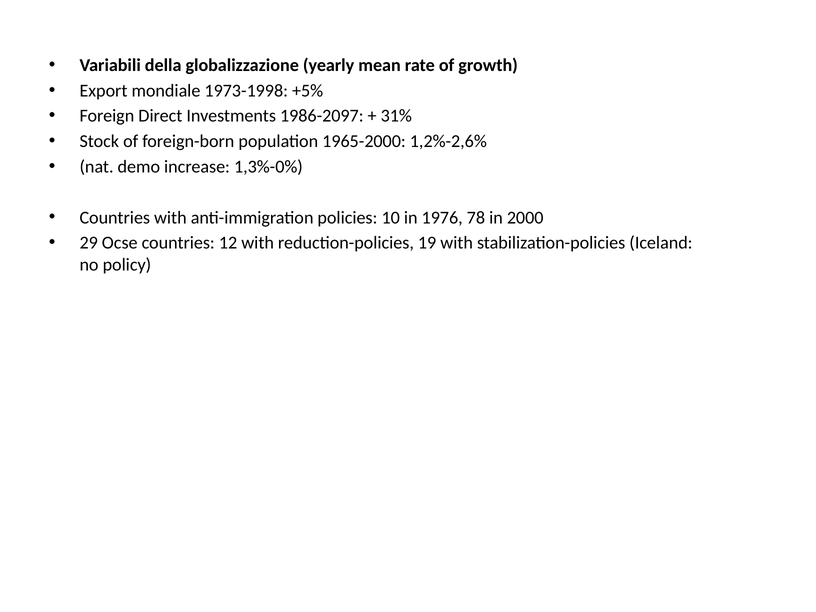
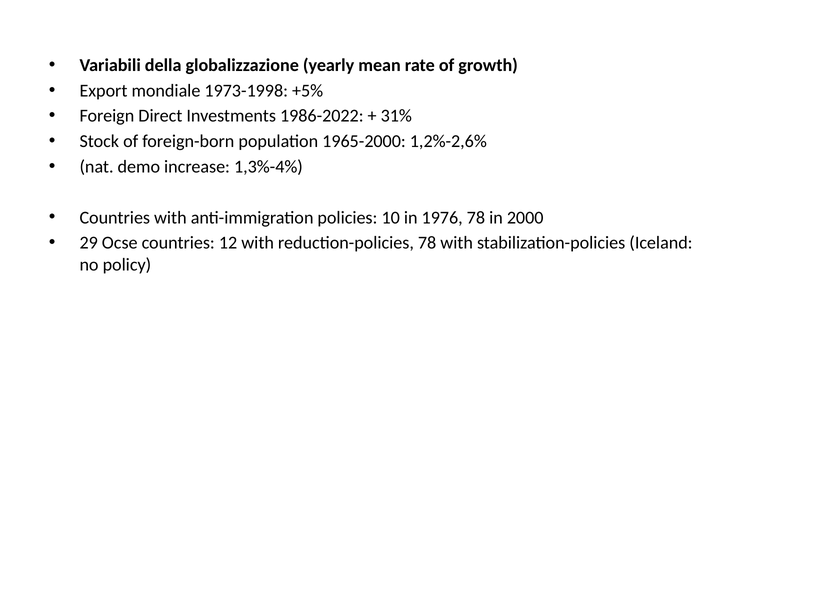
1986-2097: 1986-2097 -> 1986-2022
1,3%-0%: 1,3%-0% -> 1,3%-4%
reduction-policies 19: 19 -> 78
